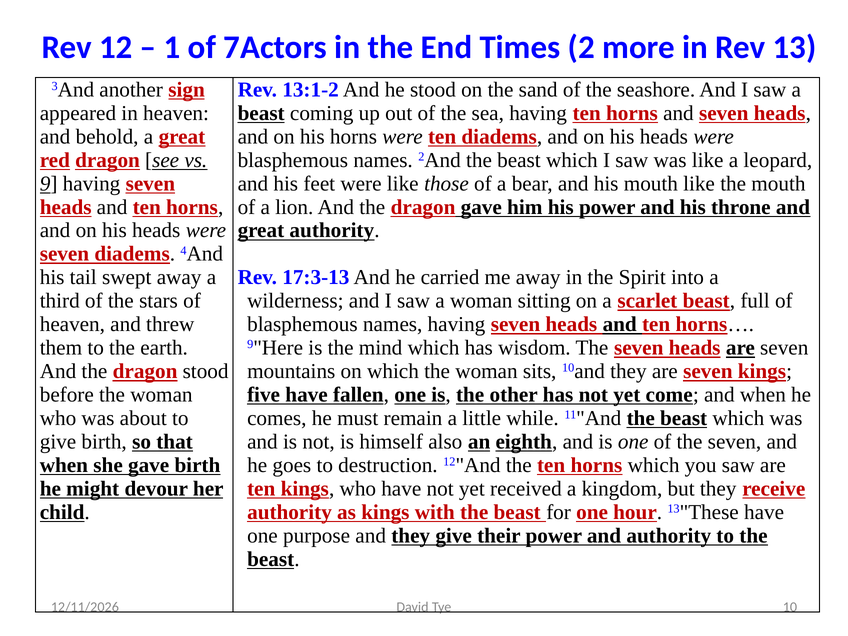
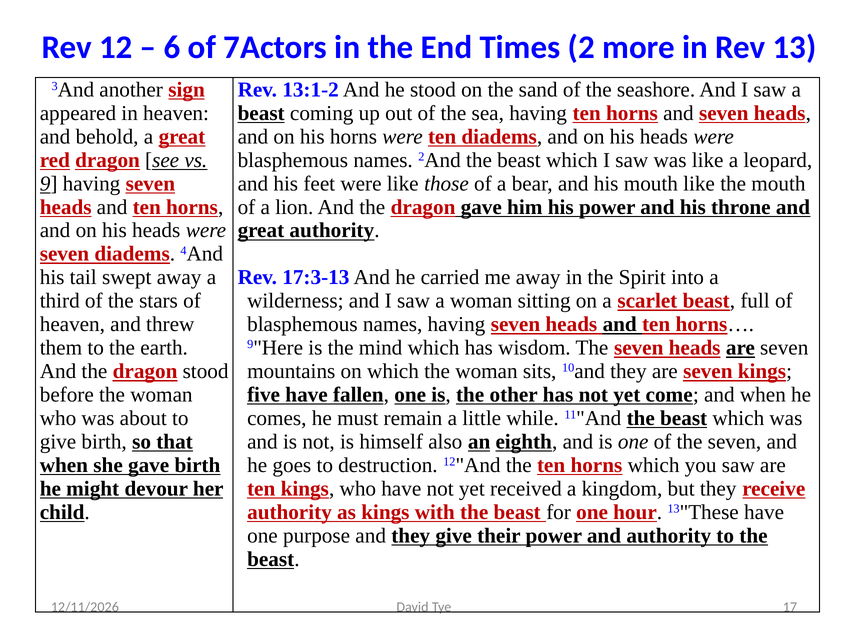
1: 1 -> 6
10: 10 -> 17
